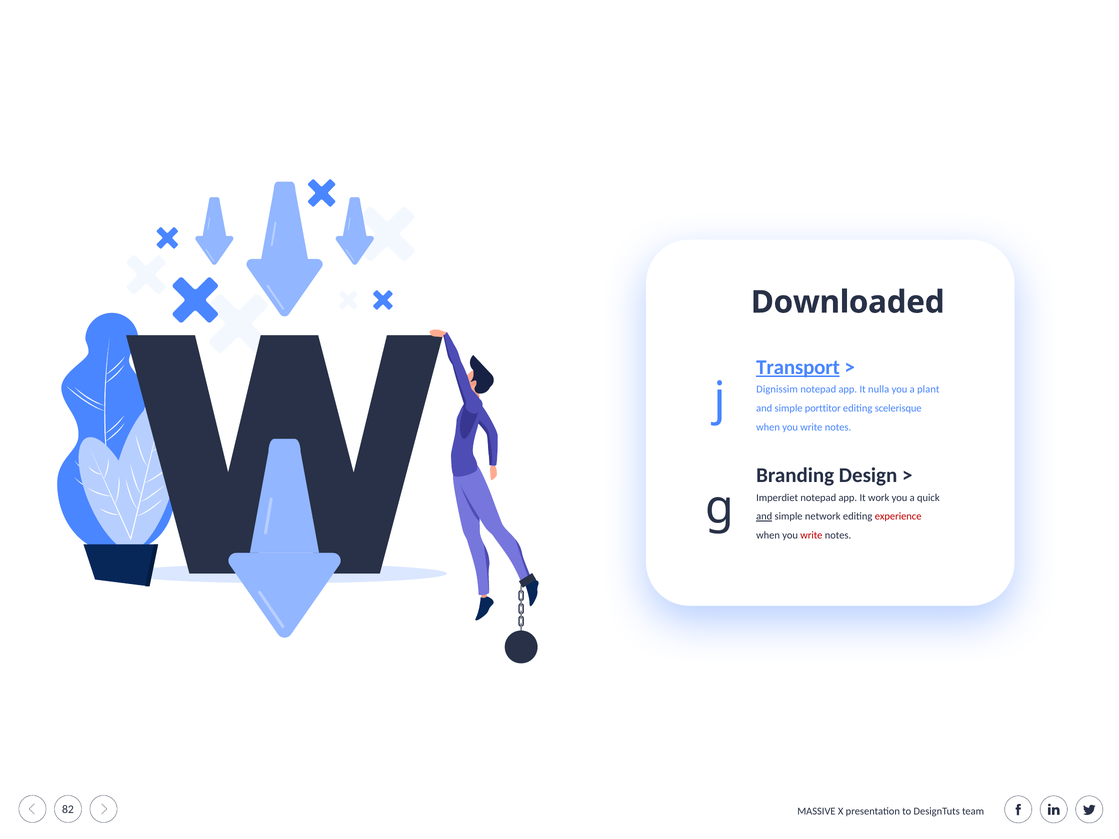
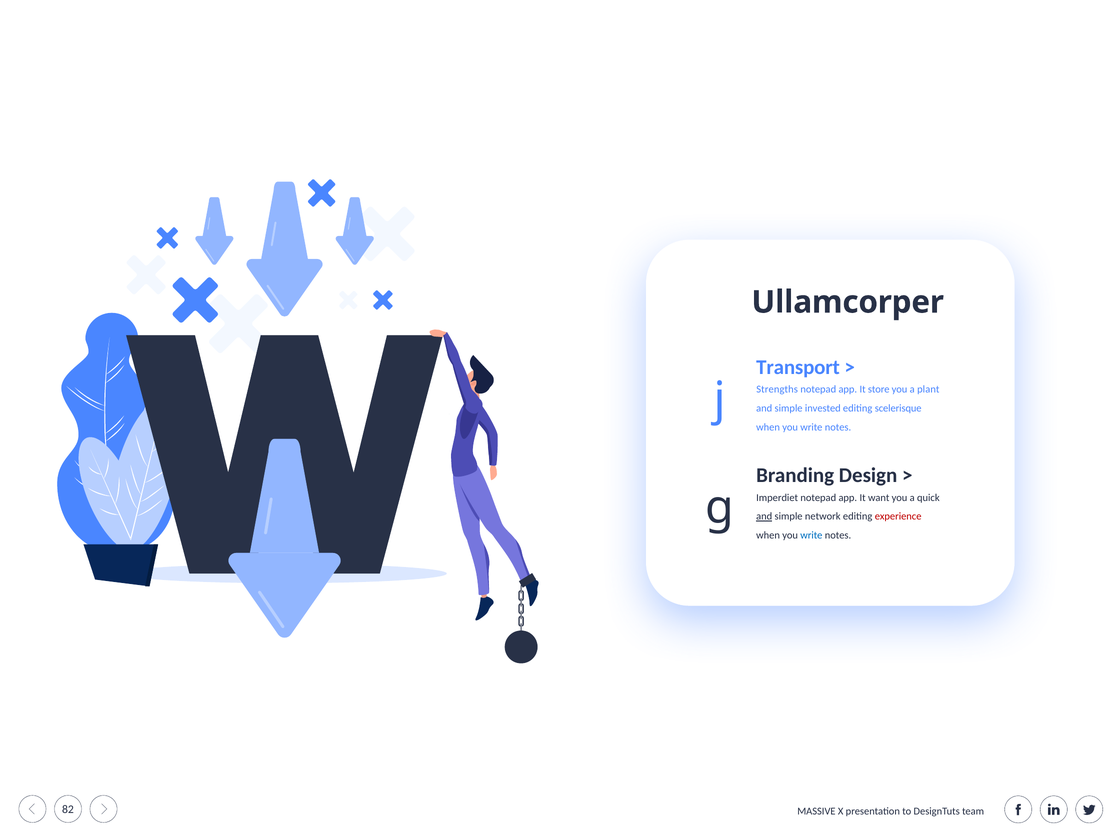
Downloaded: Downloaded -> Ullamcorper
Transport underline: present -> none
Dignissim: Dignissim -> Strengths
nulla: nulla -> store
porttitor: porttitor -> invested
work: work -> want
write at (811, 535) colour: red -> blue
